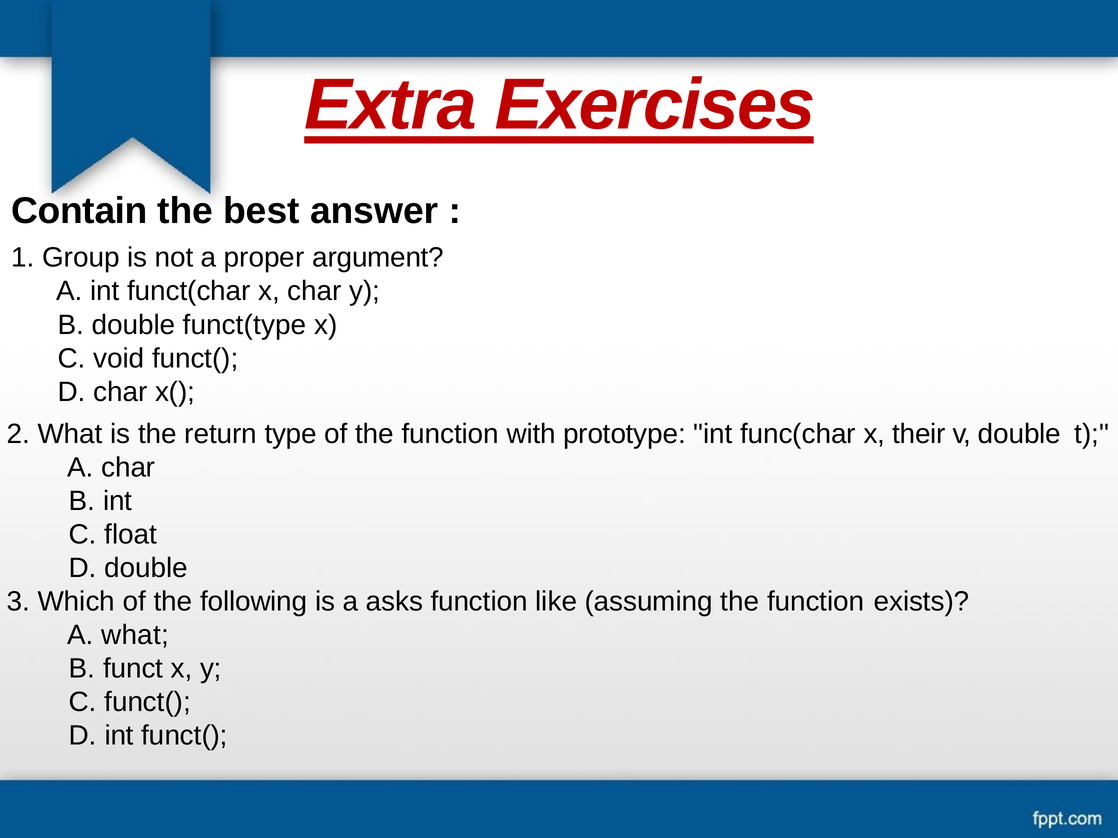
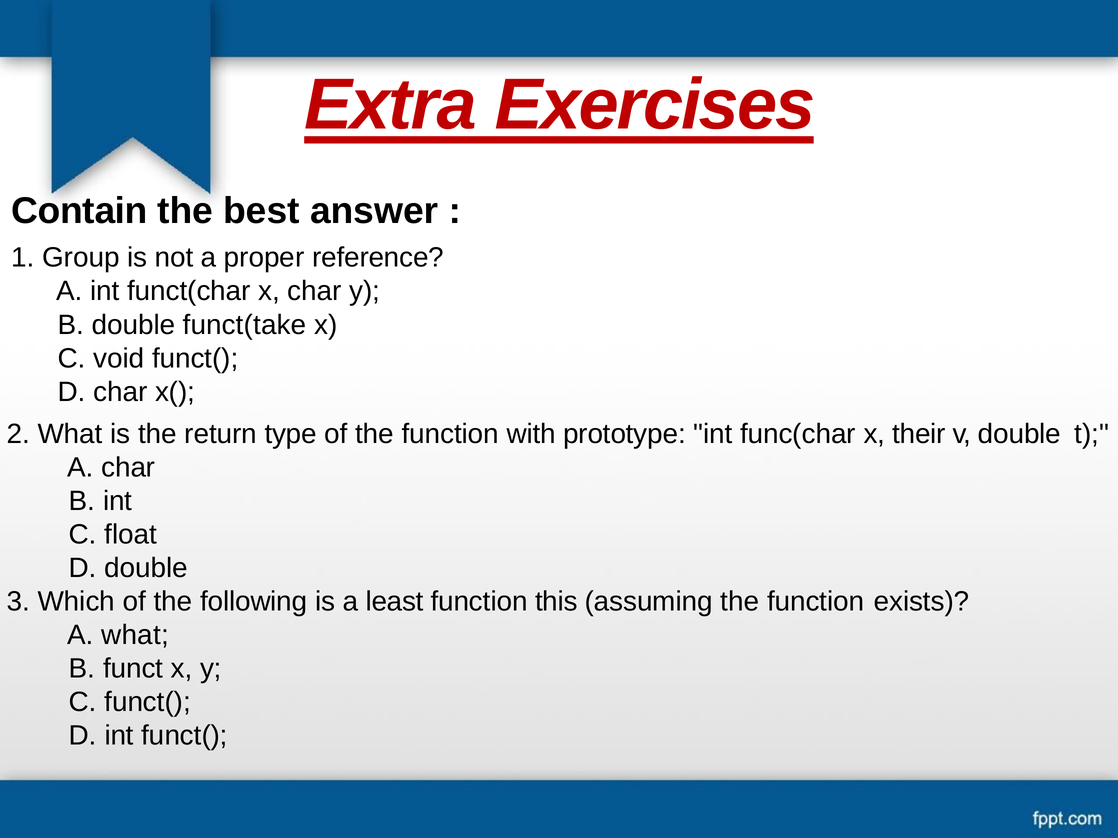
argument: argument -> reference
funct(type: funct(type -> funct(take
asks: asks -> least
like: like -> this
